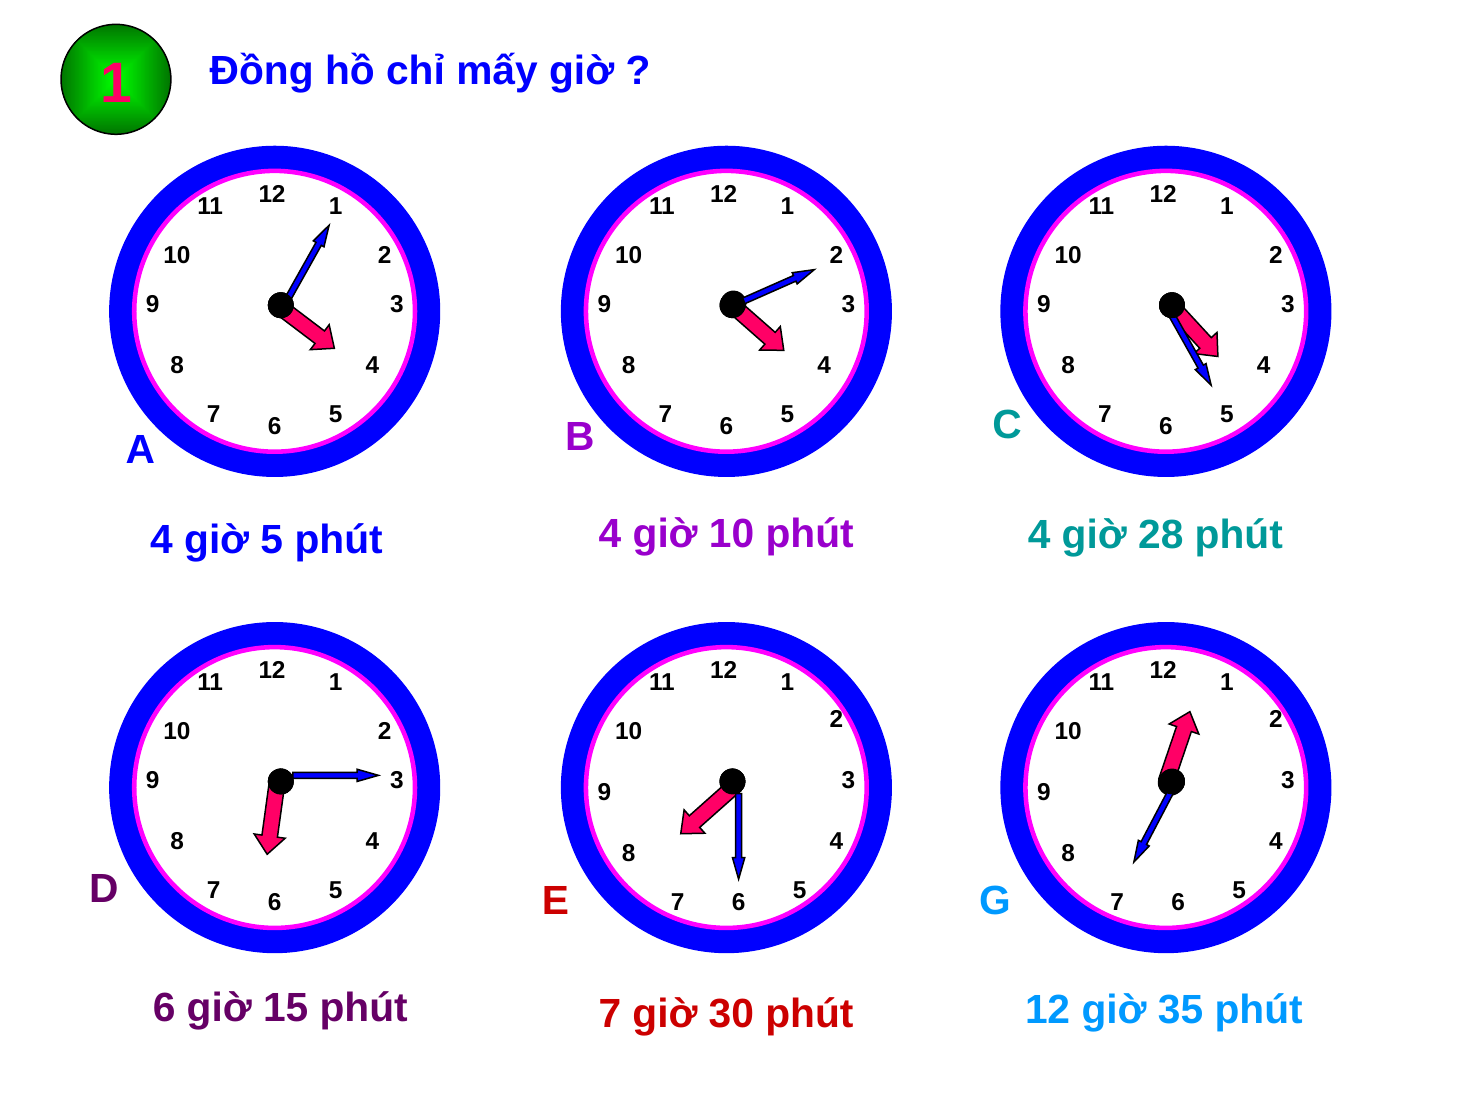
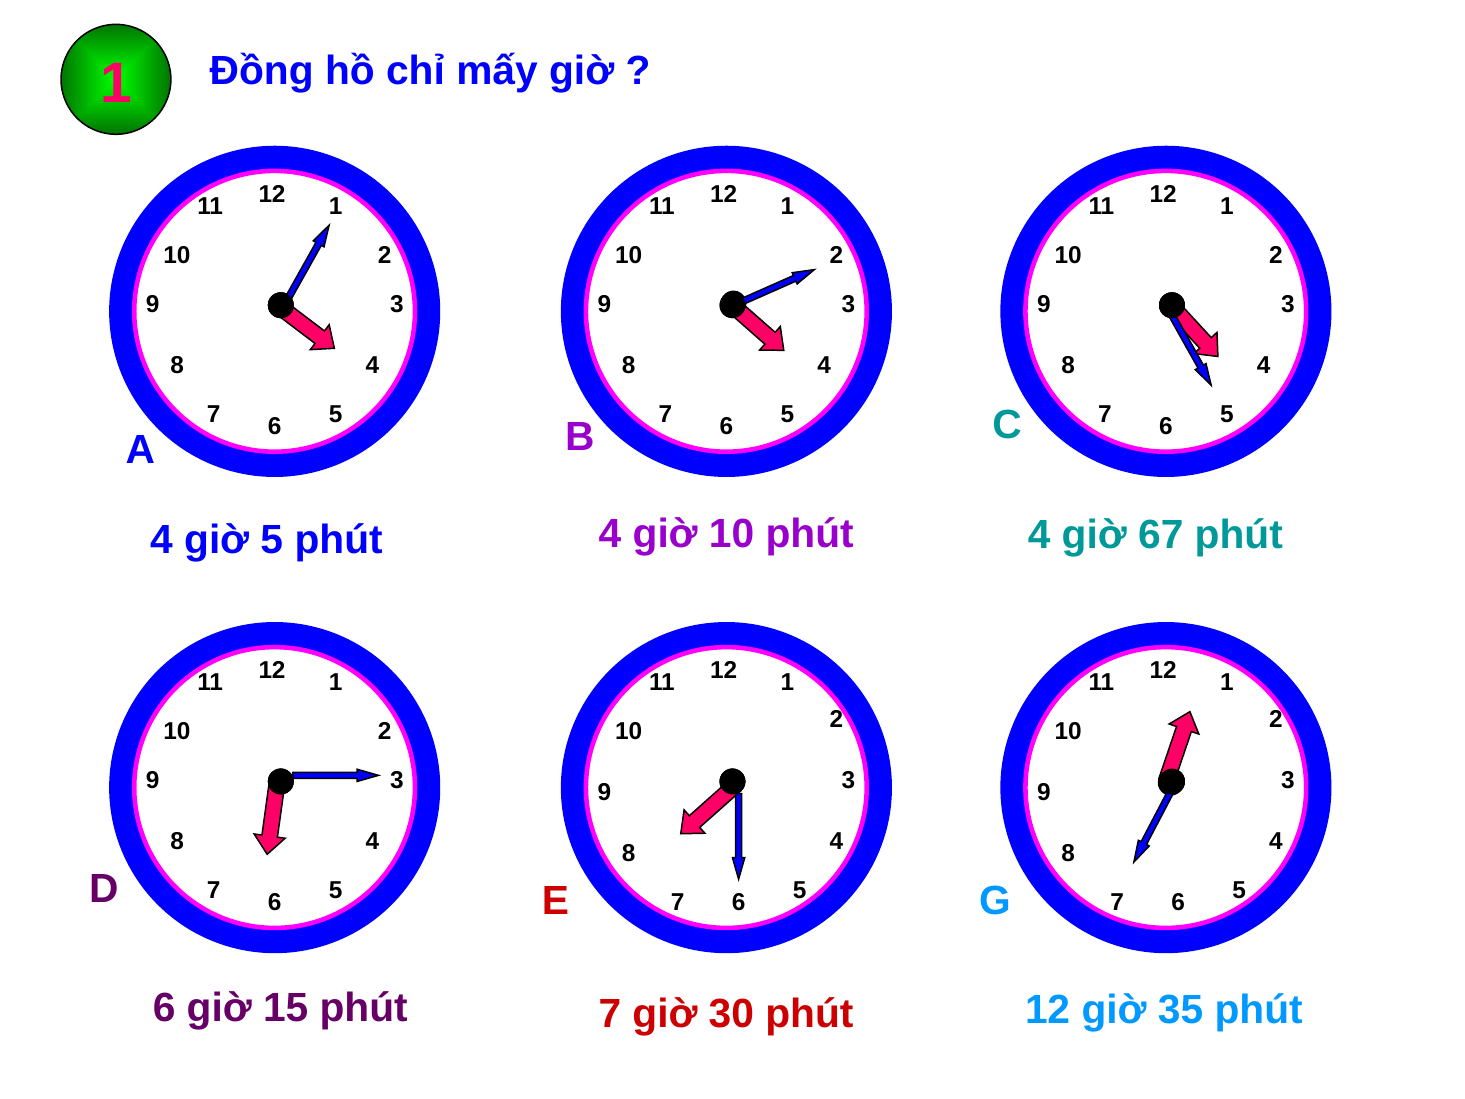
28: 28 -> 67
